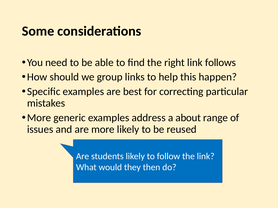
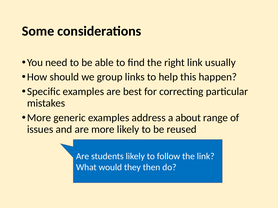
follows: follows -> usually
